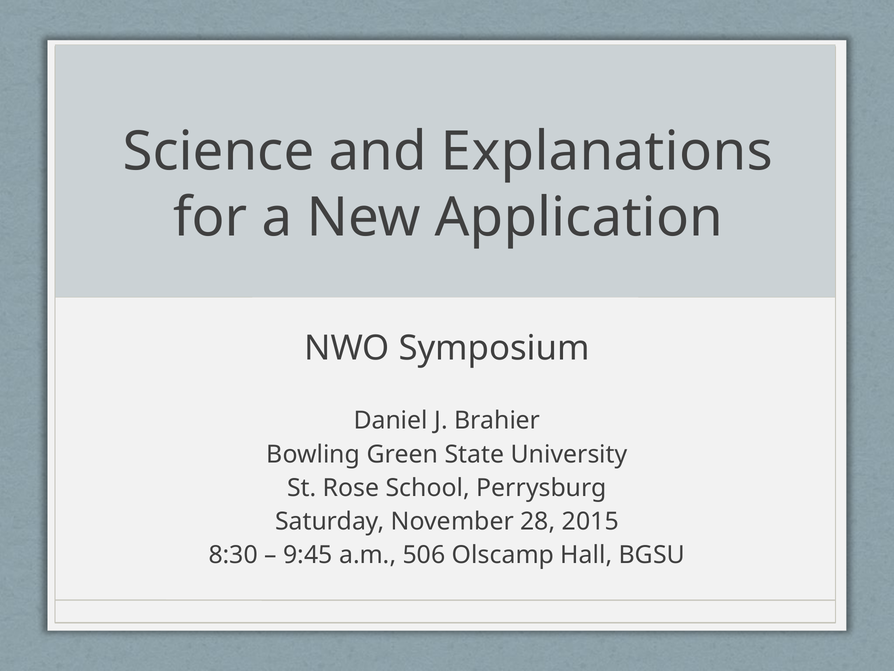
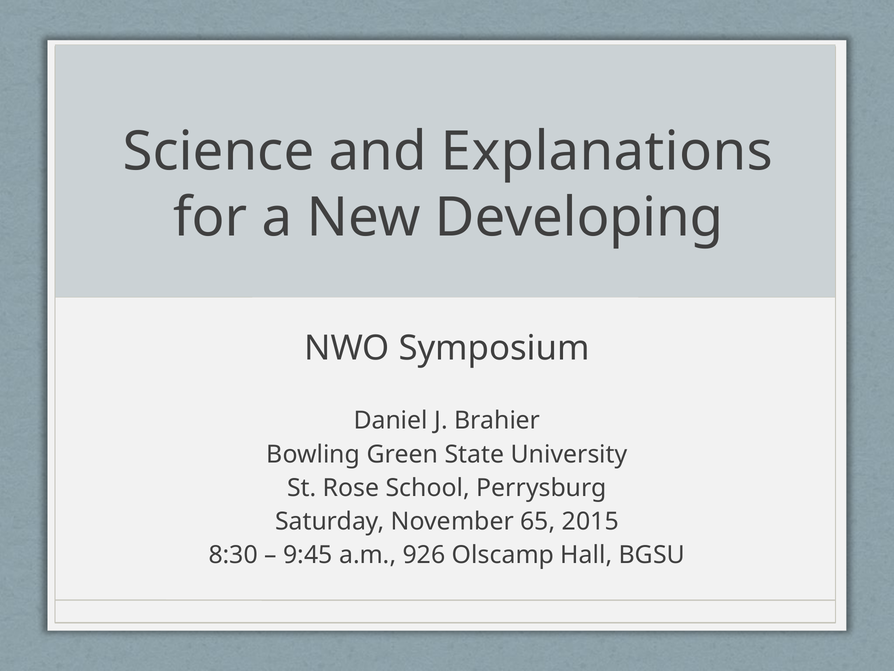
Application: Application -> Developing
28: 28 -> 65
506: 506 -> 926
